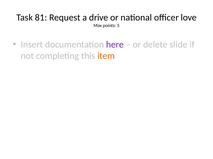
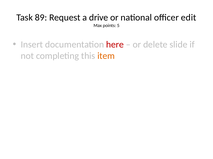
81: 81 -> 89
love: love -> edit
here colour: purple -> red
